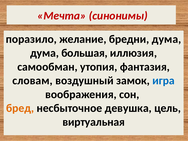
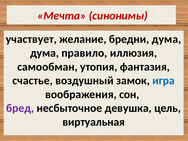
поразило: поразило -> участвует
большая: большая -> правило
словам: словам -> счастье
бред colour: orange -> purple
